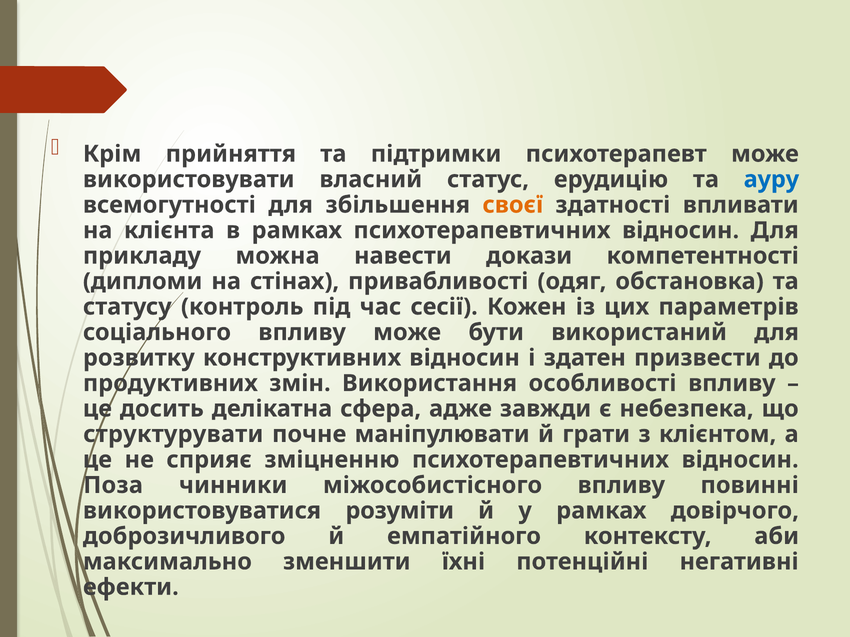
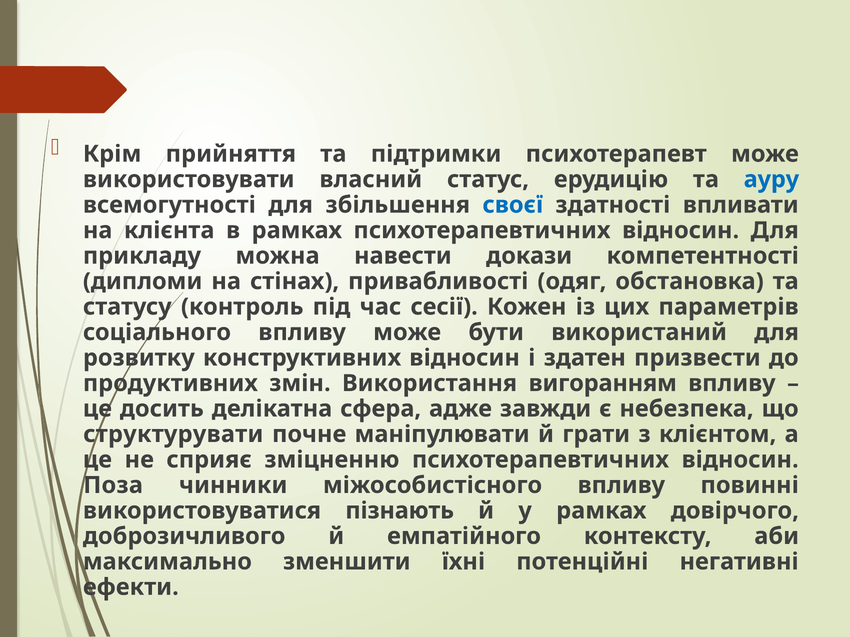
своєї colour: orange -> blue
особливості: особливості -> вигоранням
розуміти: розуміти -> пізнають
